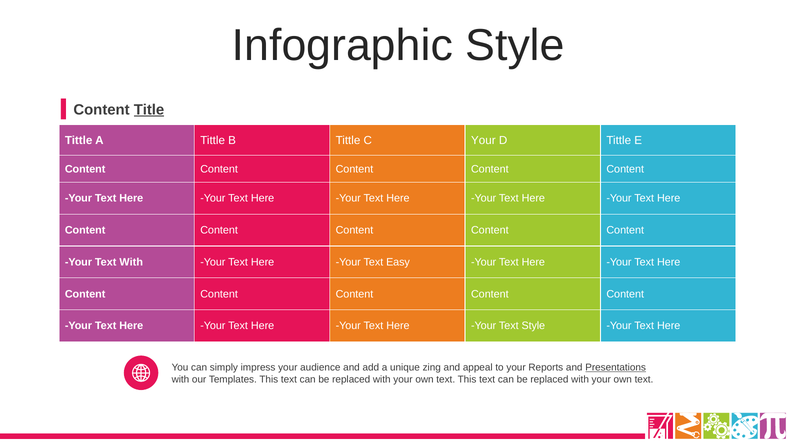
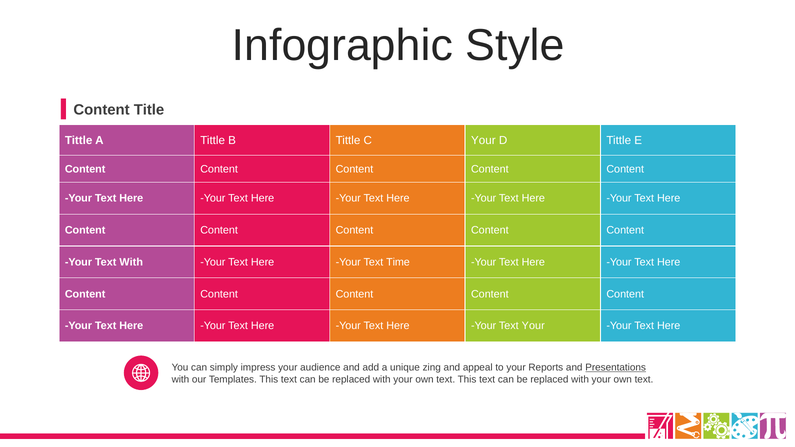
Title underline: present -> none
Easy: Easy -> Time
Text Style: Style -> Your
